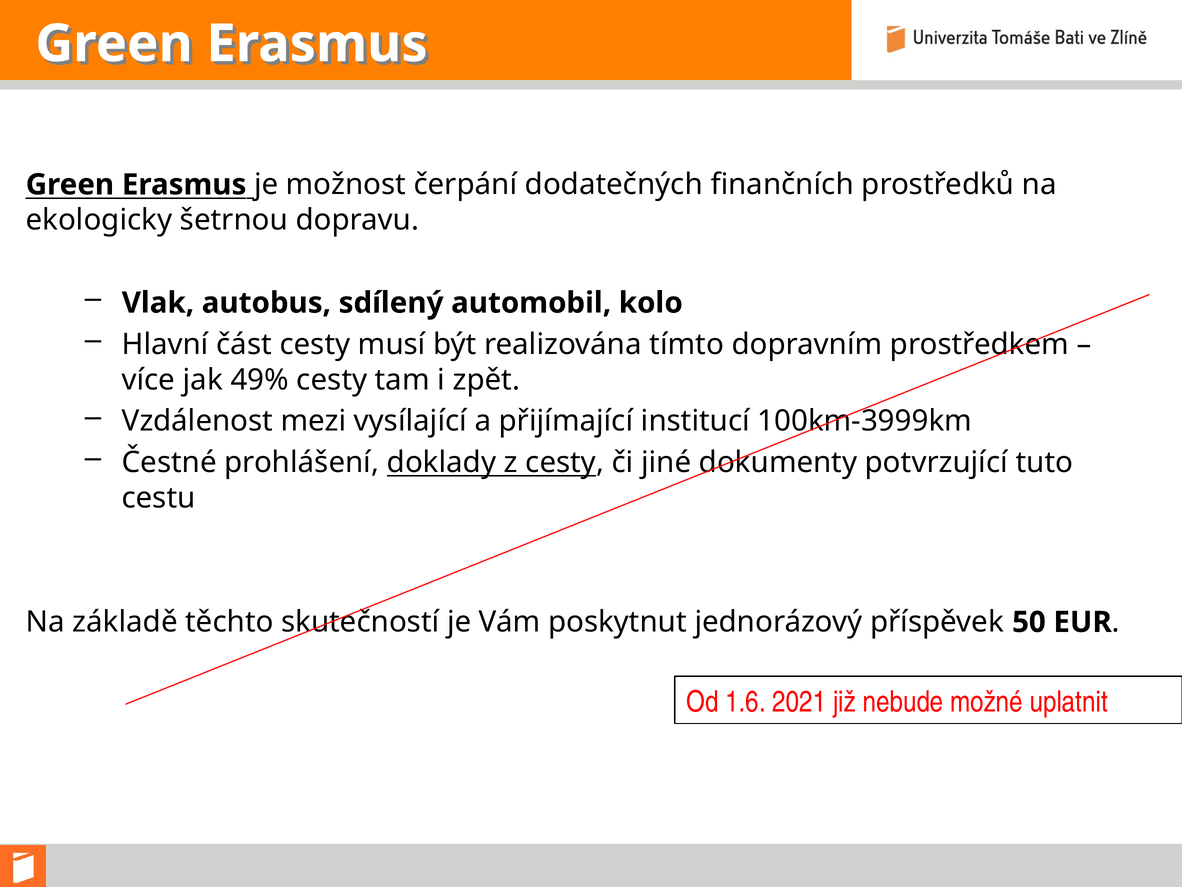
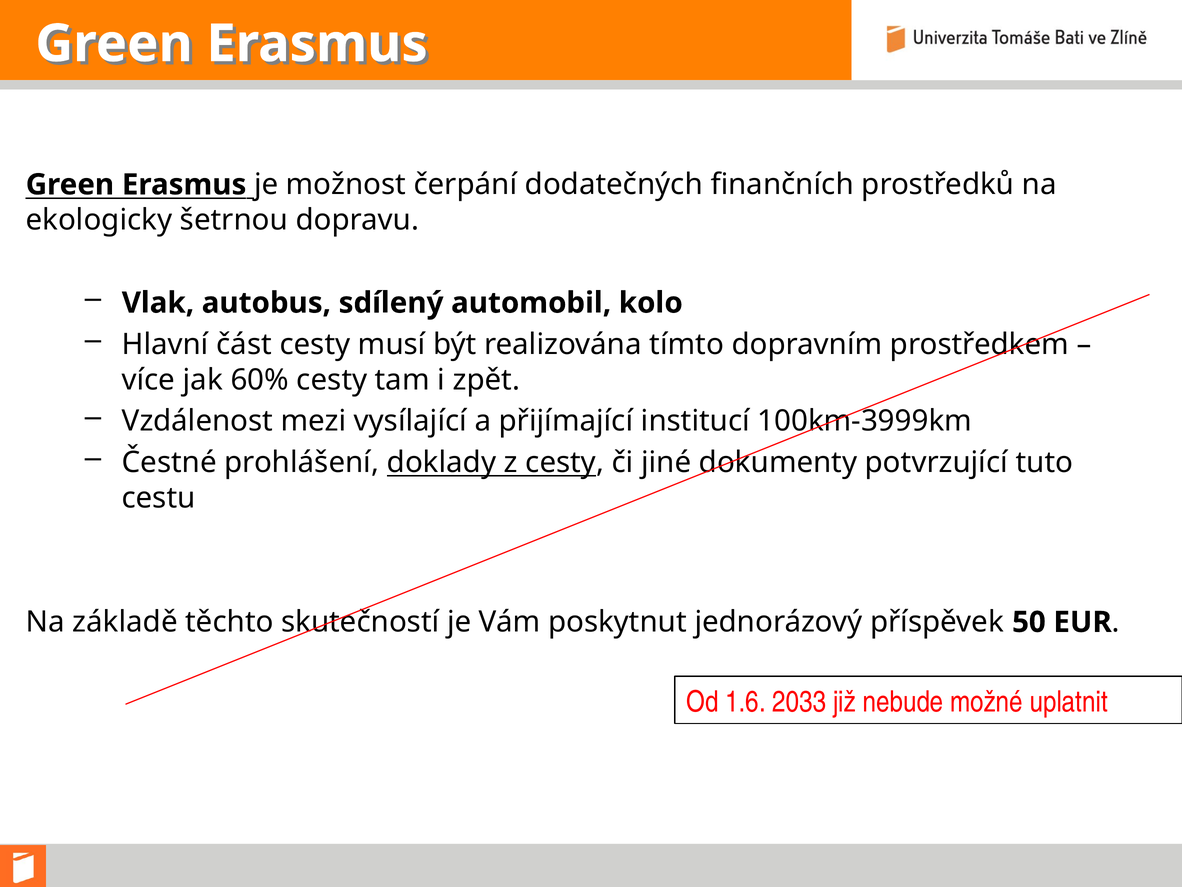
49%: 49% -> 60%
2021: 2021 -> 2033
